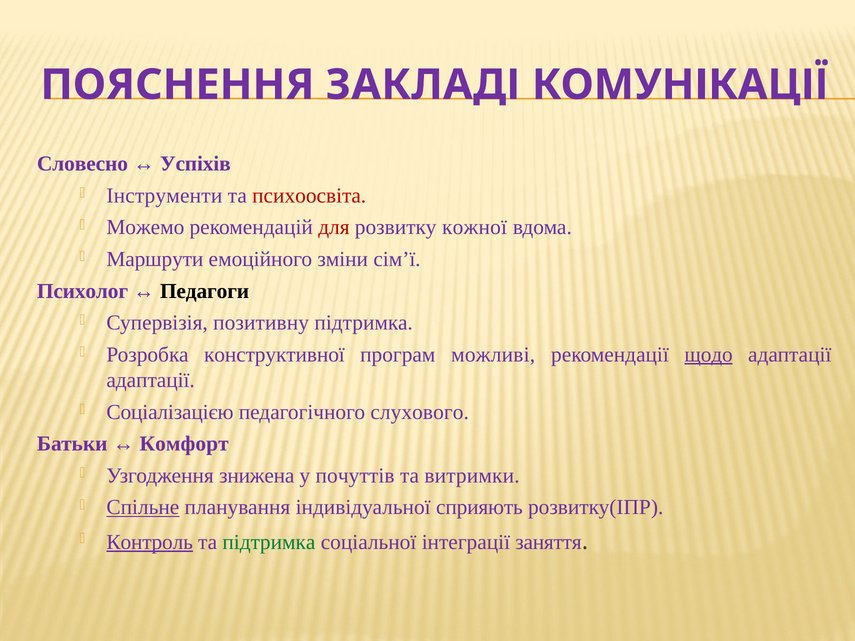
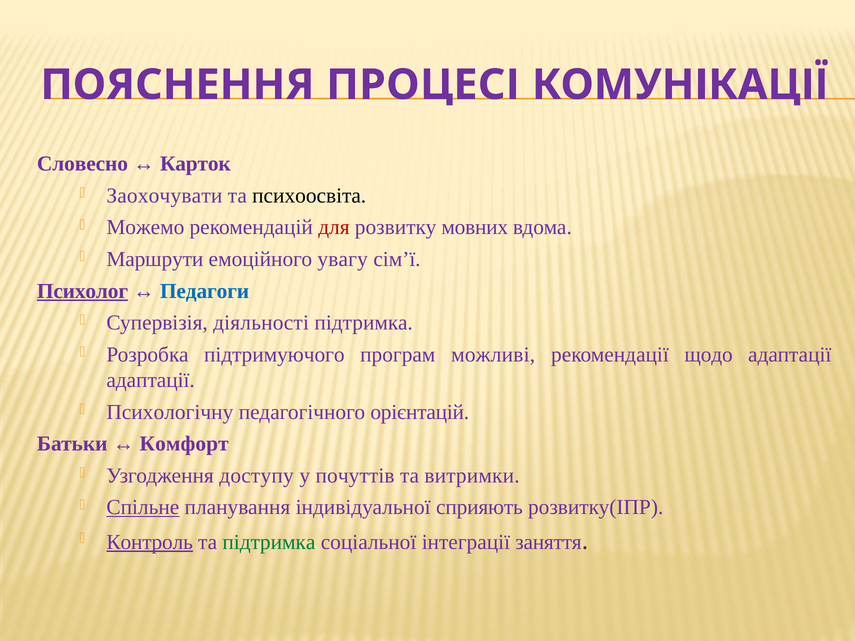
ЗАКЛАДІ: ЗАКЛАДІ -> ПРОЦЕСІ
Успіхів: Успіхів -> Карток
Інструменти: Інструменти -> Заохочувати
психоосвіта colour: red -> black
кожної: кожної -> мовних
зміни: зміни -> увагу
Психолог underline: none -> present
Педагоги colour: black -> blue
позитивну: позитивну -> діяльності
конструктивної: конструктивної -> підтримуючого
щодо underline: present -> none
Соціалізацією: Соціалізацією -> Психологічну
слухового: слухового -> орієнтацій
знижена: знижена -> доступу
